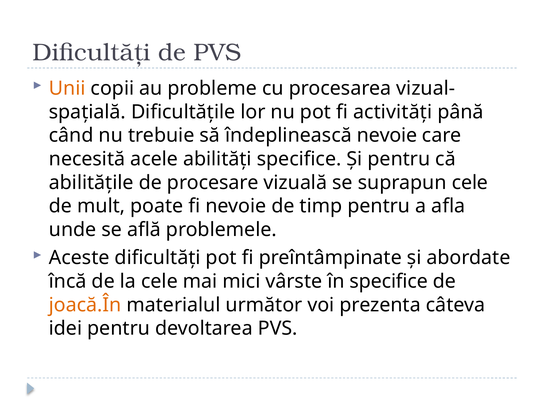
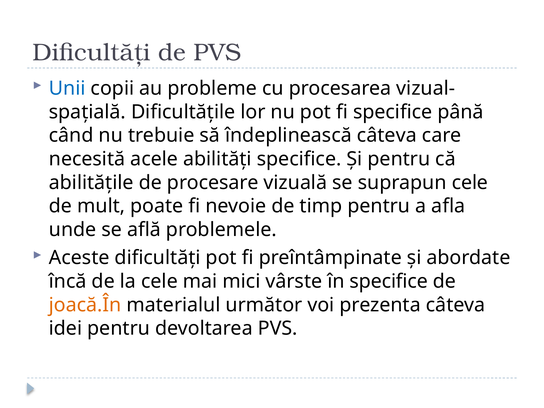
Unii colour: orange -> blue
fi activități: activități -> specifice
îndeplinească nevoie: nevoie -> câteva
